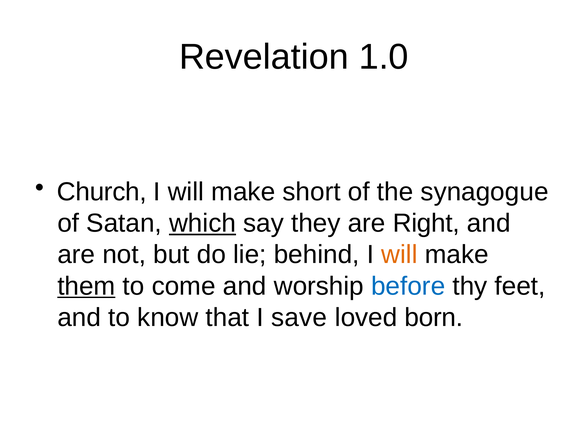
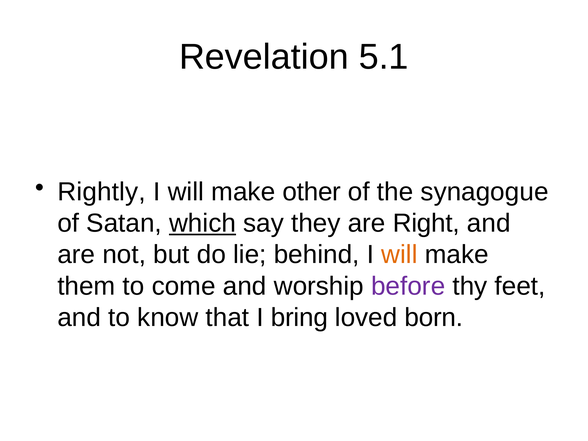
1.0: 1.0 -> 5.1
Church: Church -> Rightly
short: short -> other
them underline: present -> none
before colour: blue -> purple
save: save -> bring
